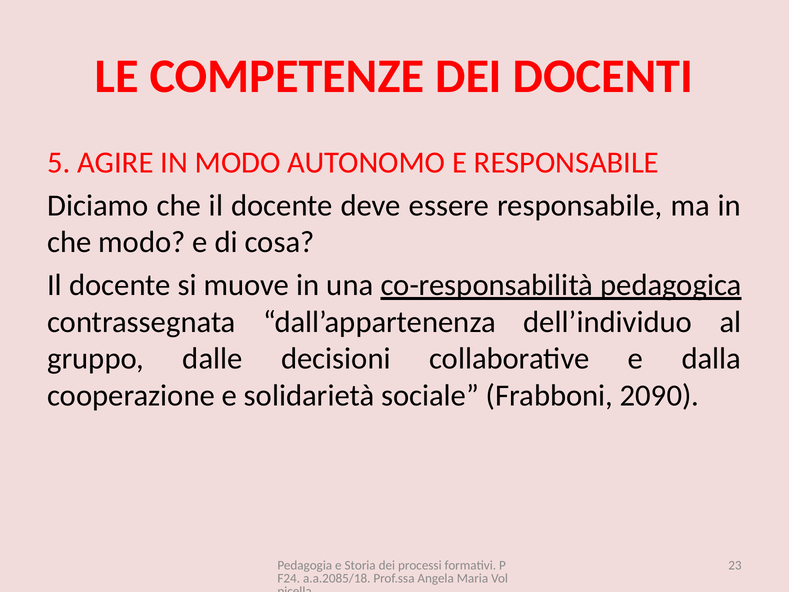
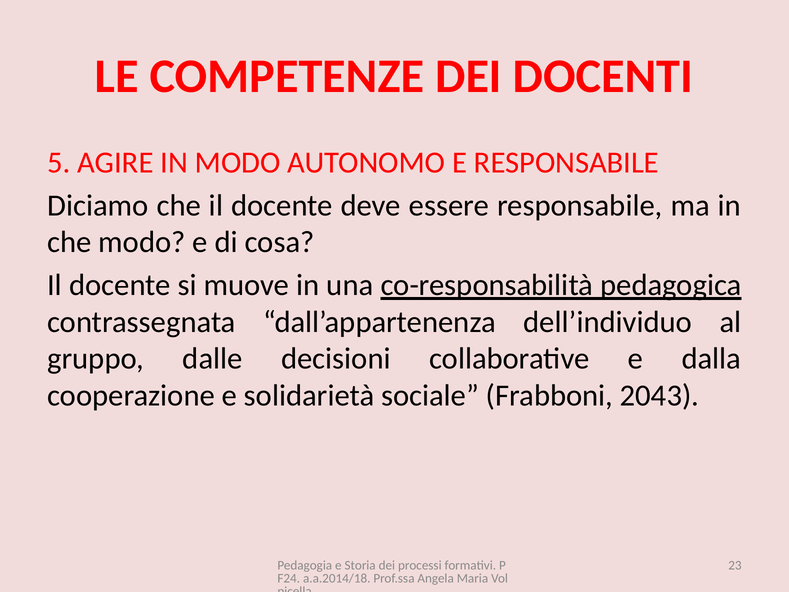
2090: 2090 -> 2043
a.a.2085/18: a.a.2085/18 -> a.a.2014/18
